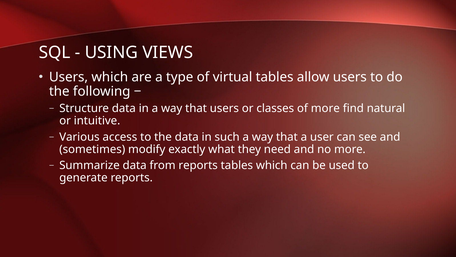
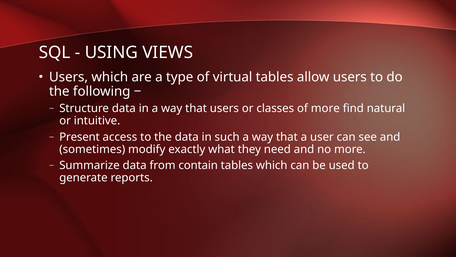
Various: Various -> Present
from reports: reports -> contain
